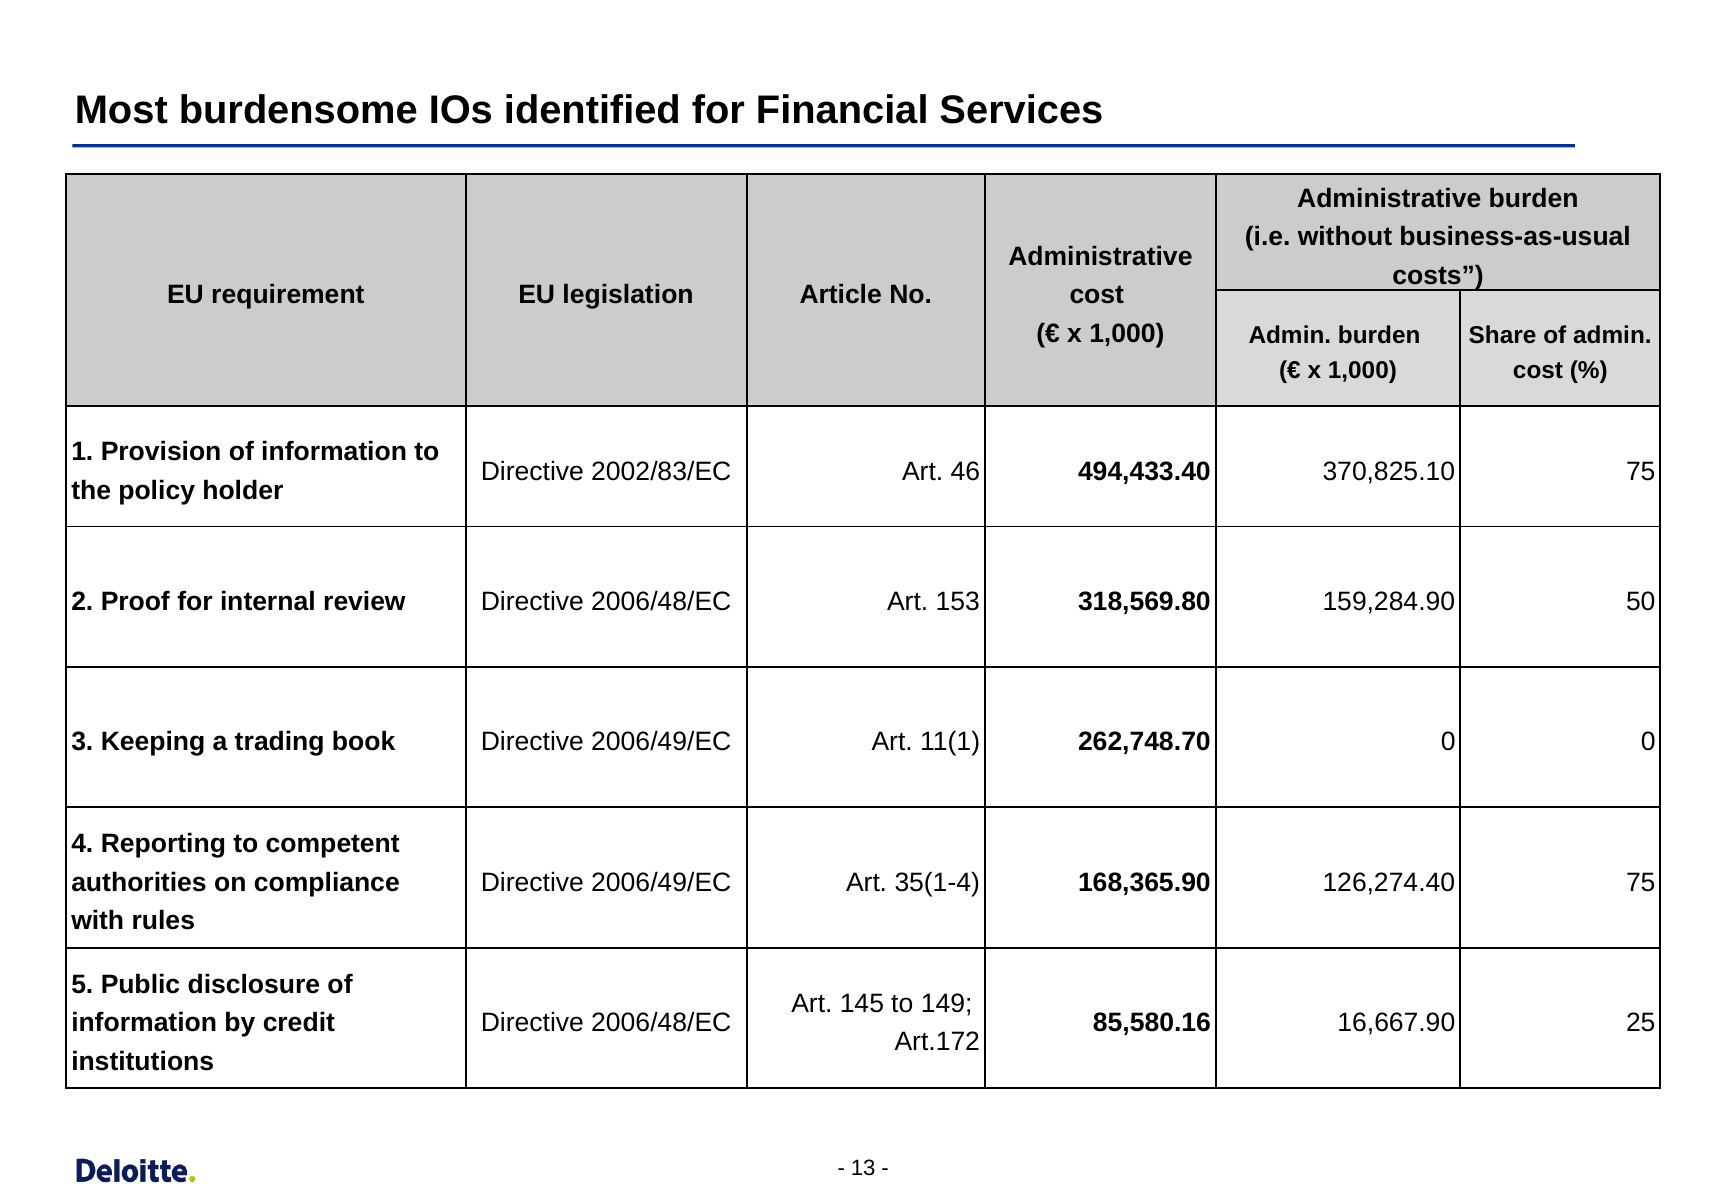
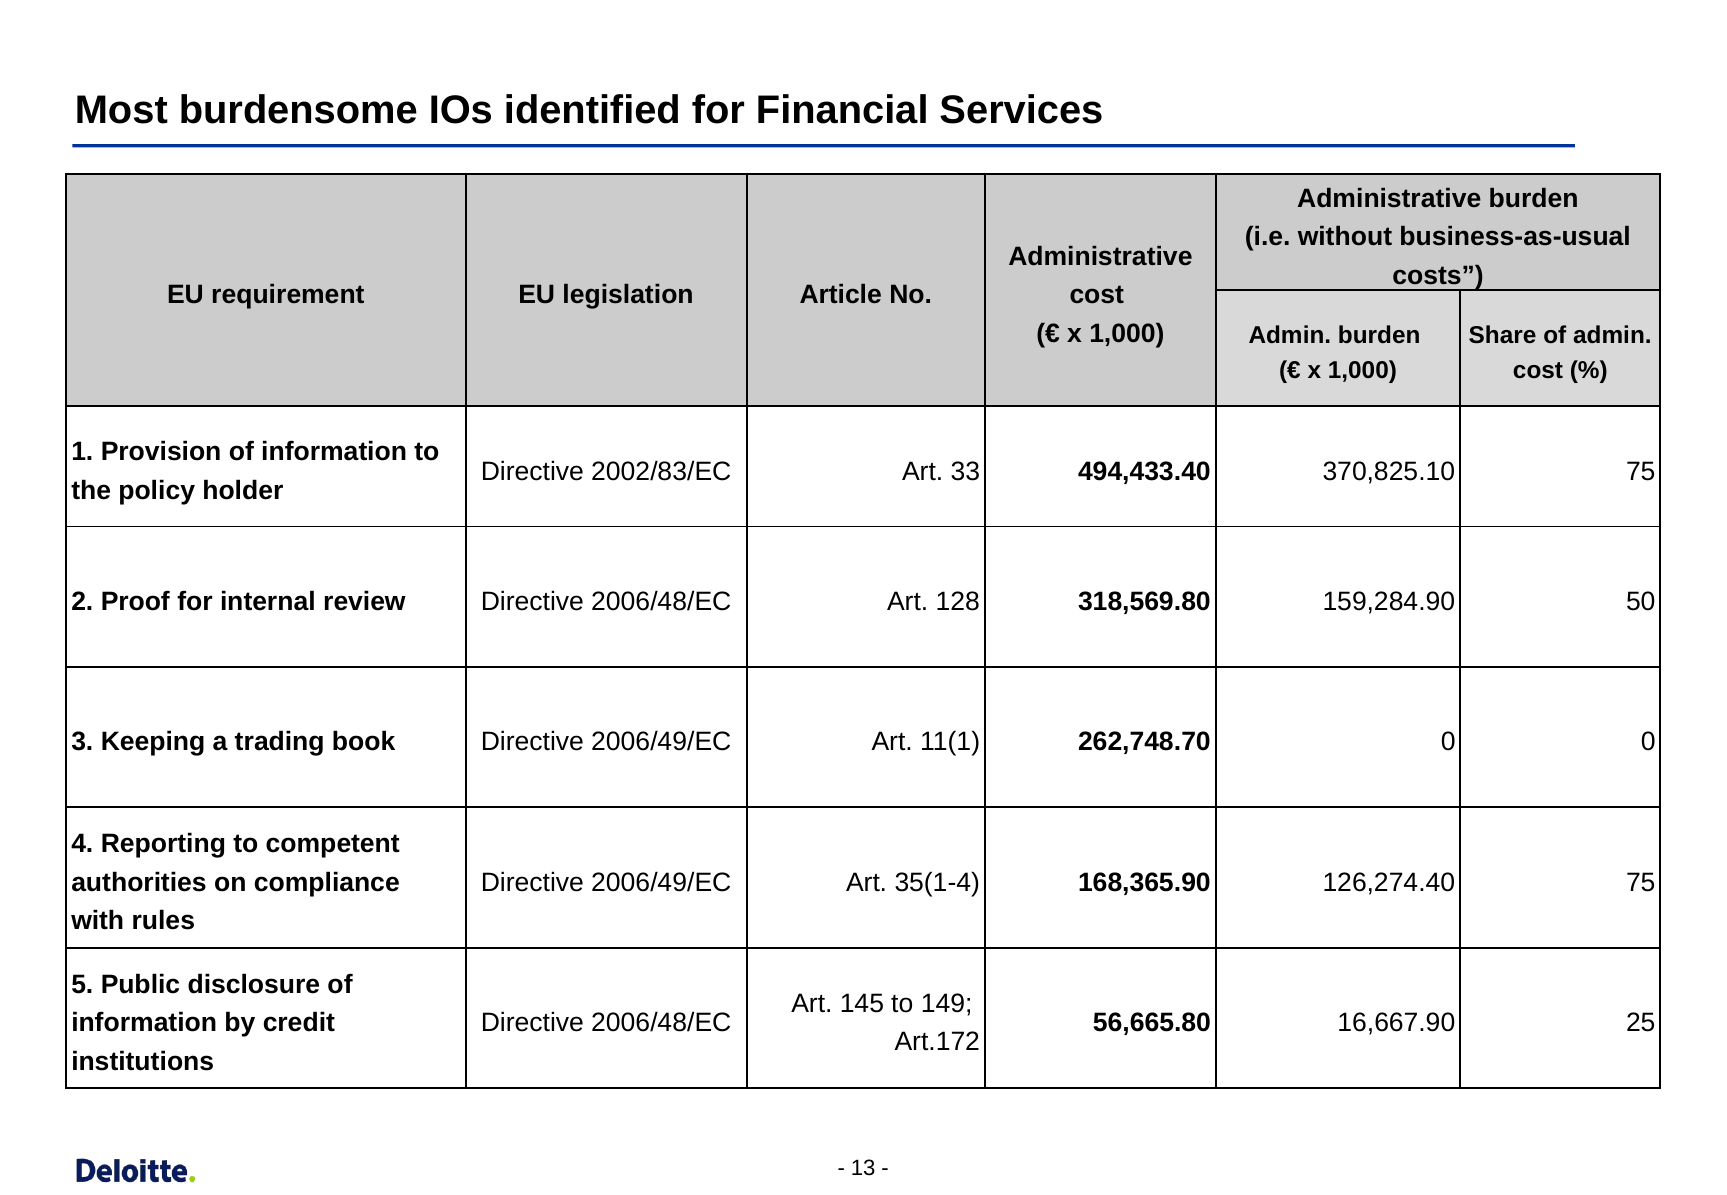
46: 46 -> 33
153: 153 -> 128
85,580.16: 85,580.16 -> 56,665.80
